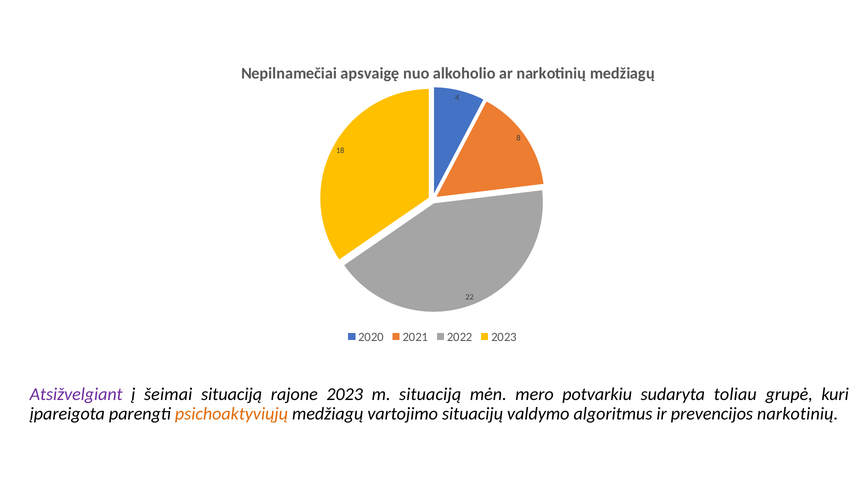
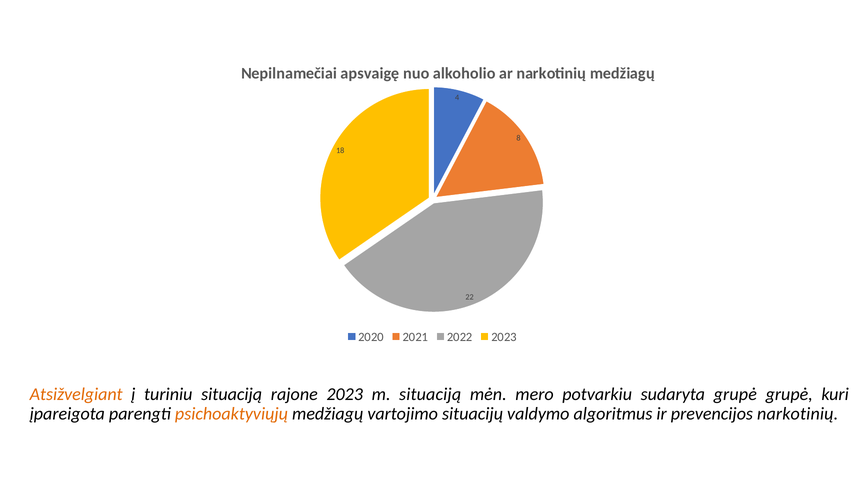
Atsižvelgiant colour: purple -> orange
šeimai: šeimai -> turiniu
sudaryta toliau: toliau -> grupė
